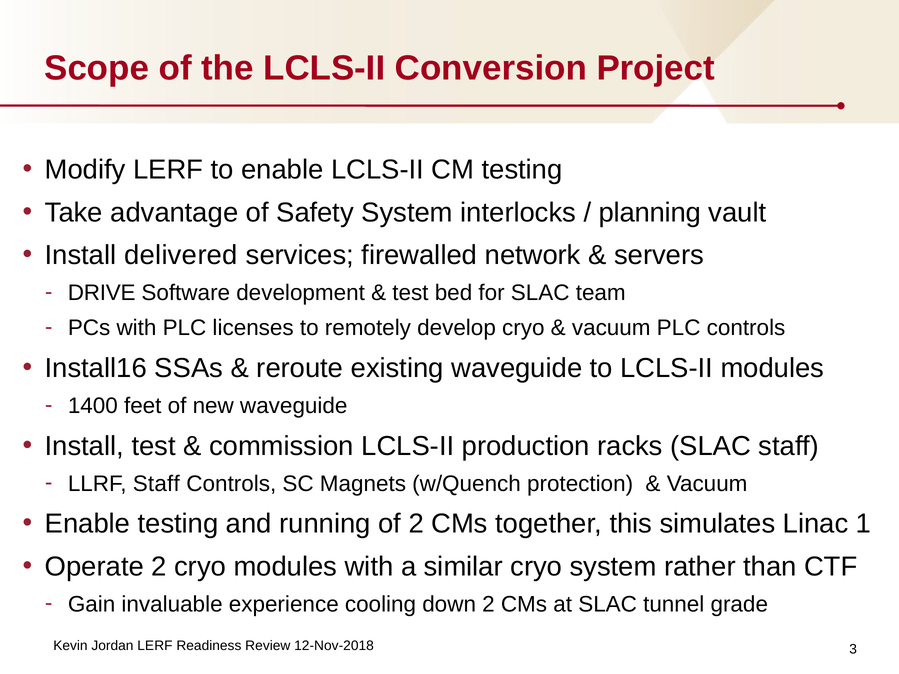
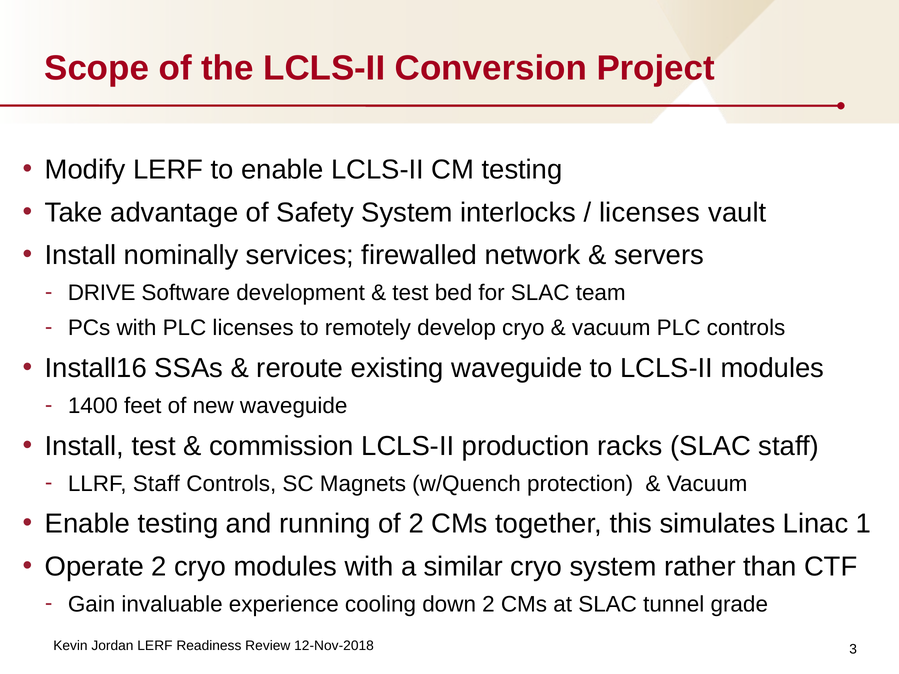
planning at (650, 213): planning -> licenses
delivered: delivered -> nominally
